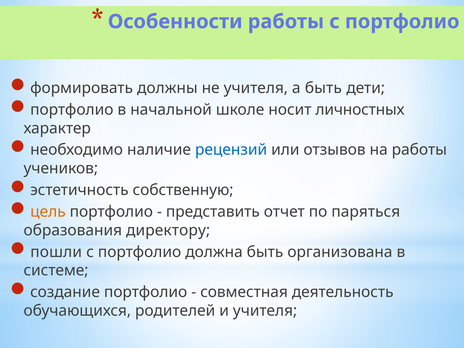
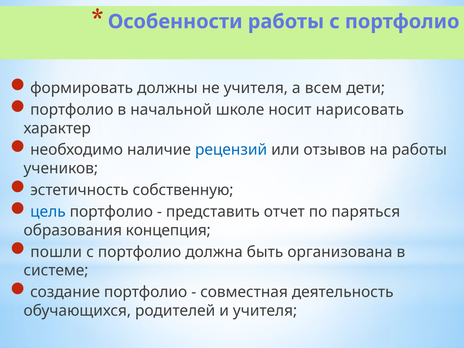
а быть: быть -> всем
личностных: личностных -> нарисовать
цель colour: orange -> blue
директору: директору -> концепция
